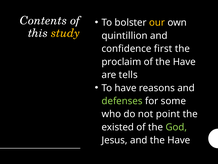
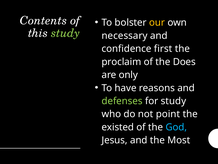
study at (66, 33) colour: yellow -> light green
quintillion: quintillion -> necessary
of the Have: Have -> Does
tells: tells -> only
for some: some -> study
God colour: light green -> light blue
and the Have: Have -> Most
